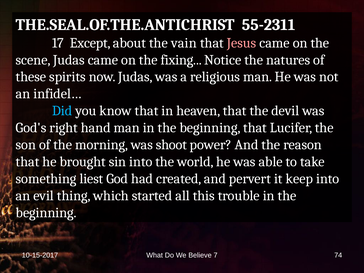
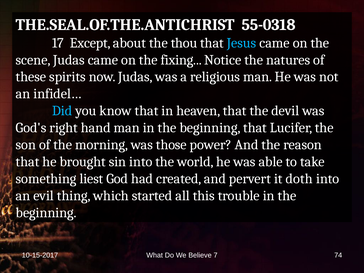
55-2311: 55-2311 -> 55-0318
vain: vain -> thou
Jesus colour: pink -> light blue
shoot: shoot -> those
keep: keep -> doth
